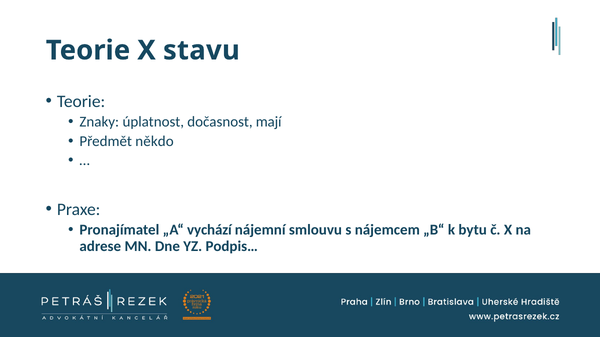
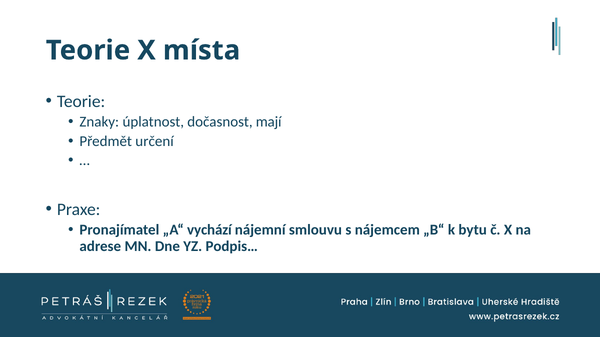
stavu: stavu -> místa
někdo: někdo -> určení
